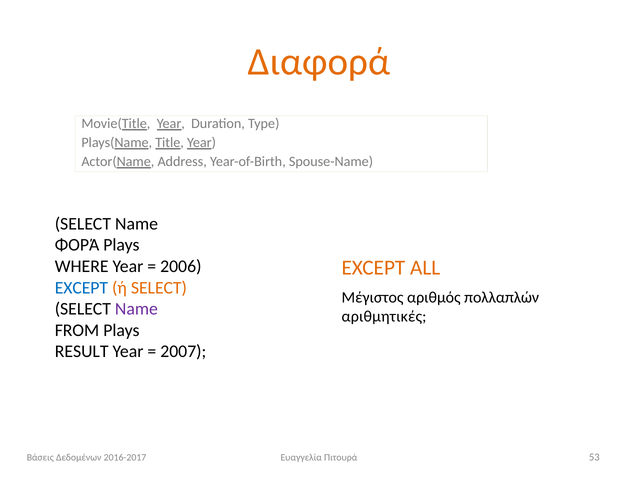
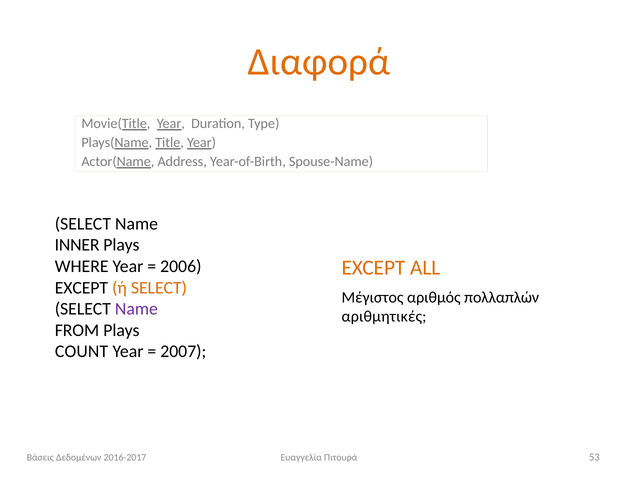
ΦΟΡΆ: ΦΟΡΆ -> INNER
EXCEPT at (81, 287) colour: blue -> black
RESULT: RESULT -> COUNT
